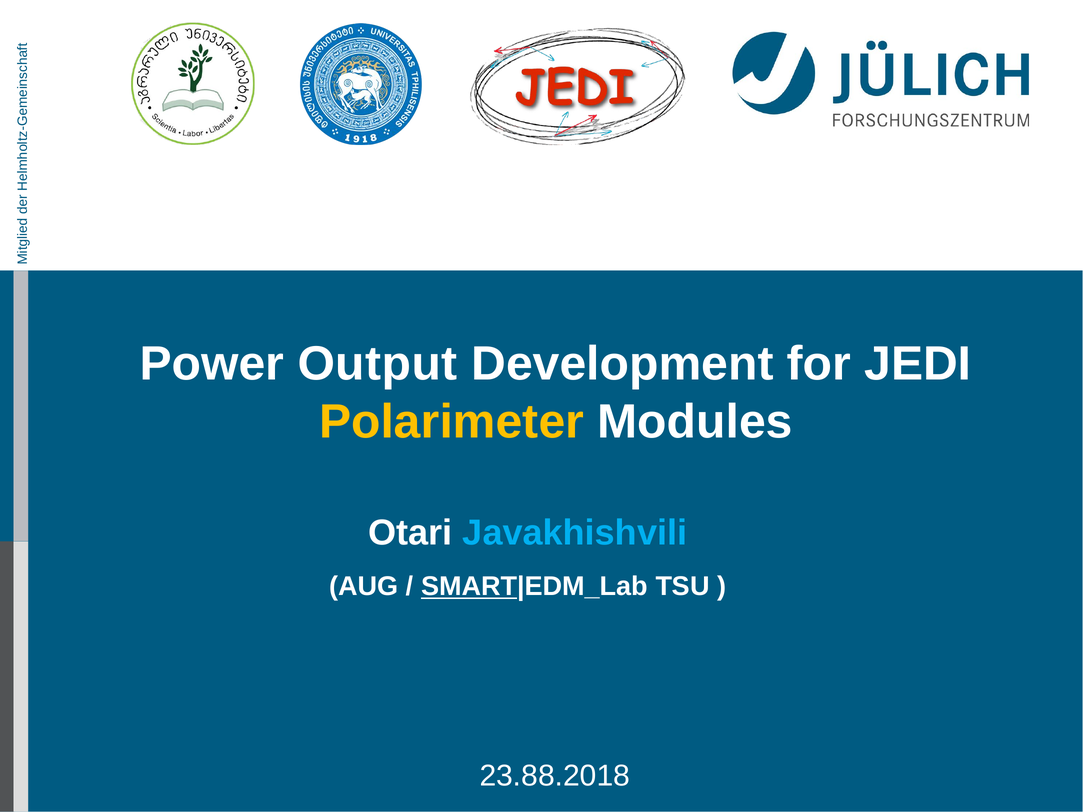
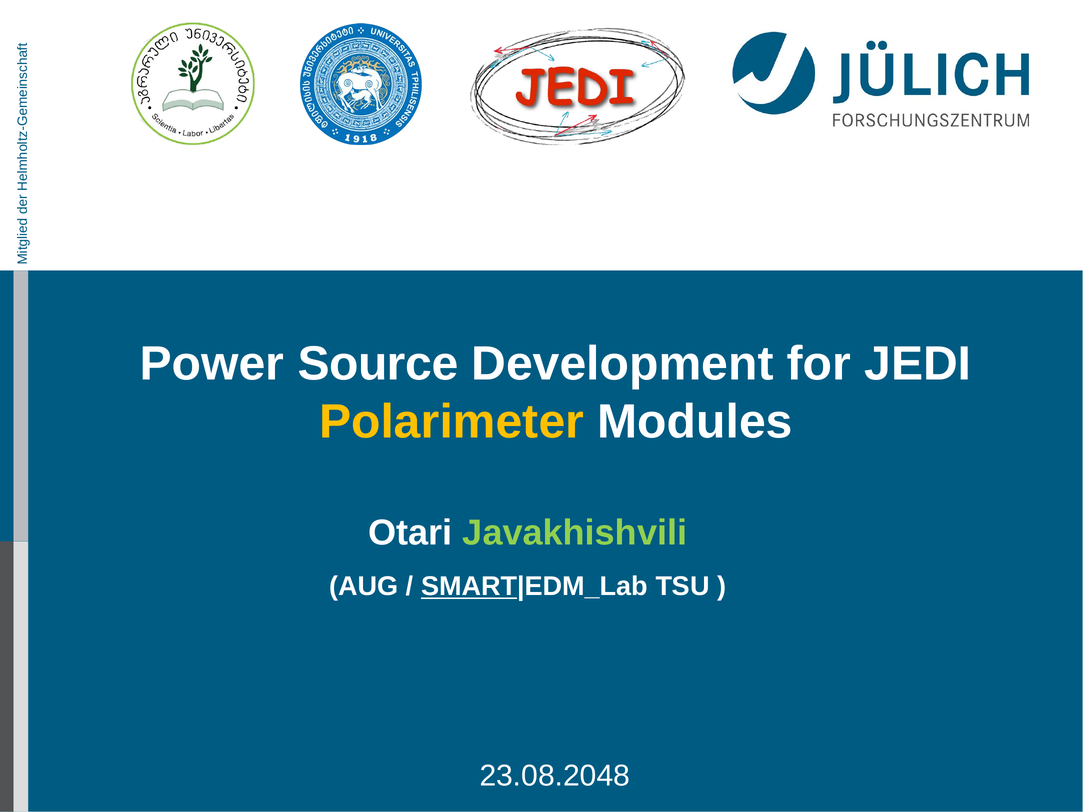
Output: Output -> Source
Javakhishvili colour: light blue -> light green
23.88.2018: 23.88.2018 -> 23.08.2048
